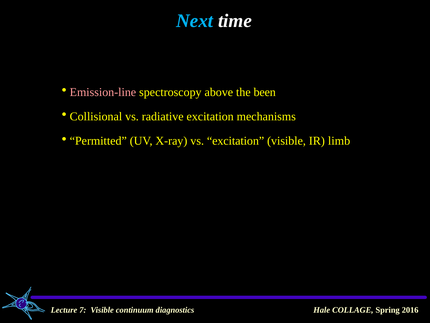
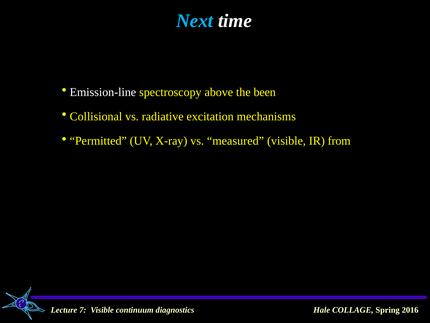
Emission-line colour: pink -> white
vs excitation: excitation -> measured
limb: limb -> from
